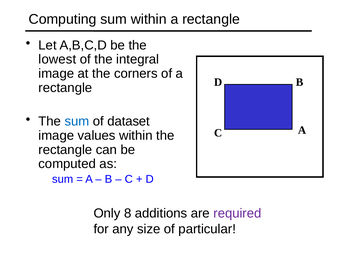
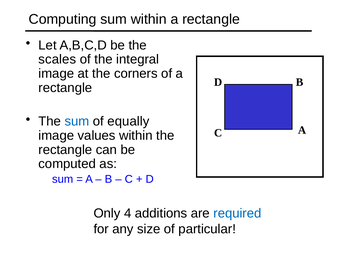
lowest: lowest -> scales
dataset: dataset -> equally
8: 8 -> 4
required colour: purple -> blue
